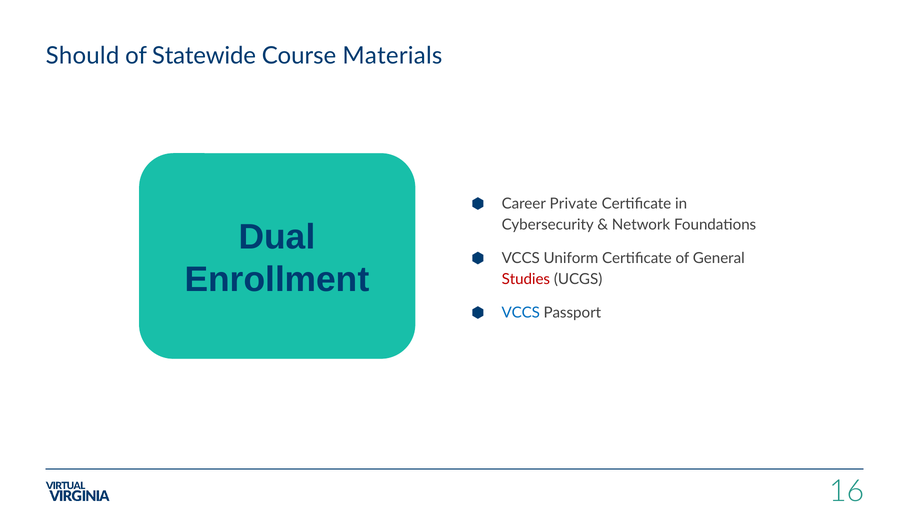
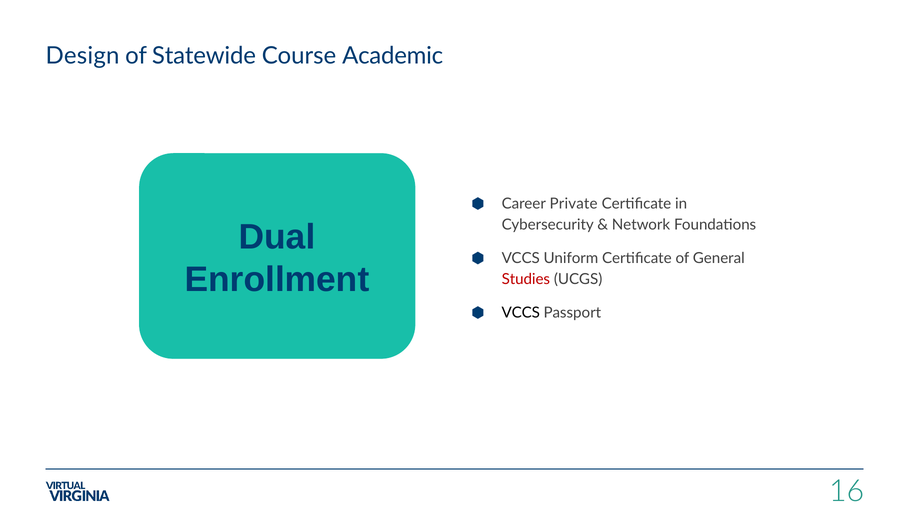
Should: Should -> Design
Materials: Materials -> Academic
VCCS at (521, 313) colour: blue -> black
